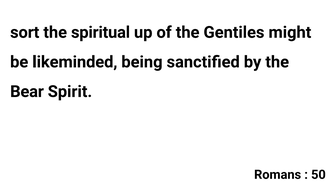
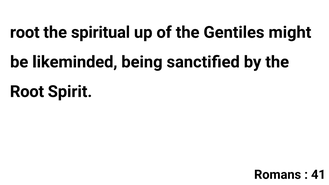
sort at (25, 32): sort -> root
Bear at (27, 92): Bear -> Root
50: 50 -> 41
